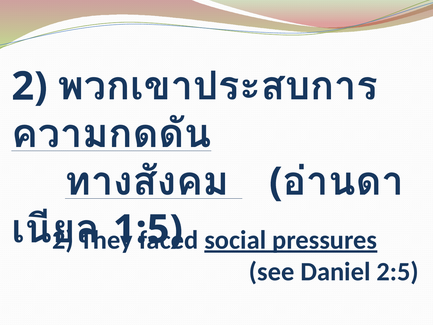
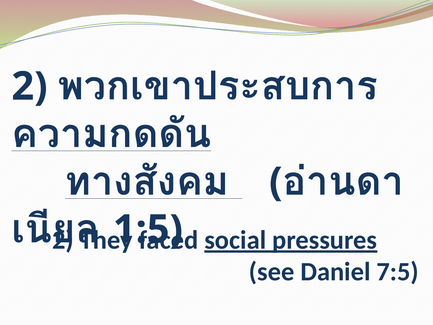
2:5: 2:5 -> 7:5
